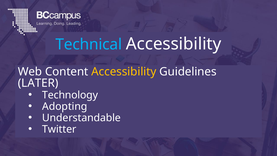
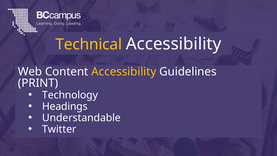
Technical colour: light blue -> yellow
LATER: LATER -> PRINT
Adopting: Adopting -> Headings
